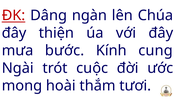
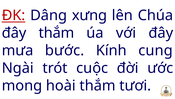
ngàn: ngàn -> xưng
đây thiện: thiện -> thắm
